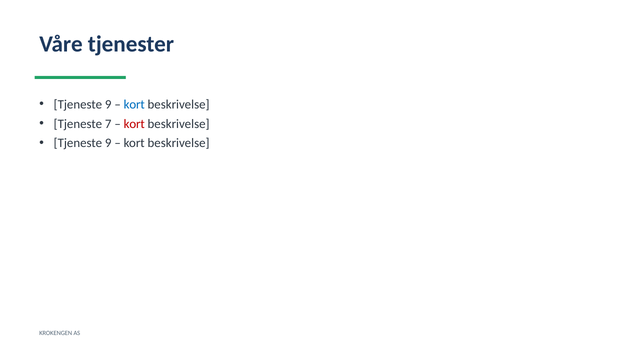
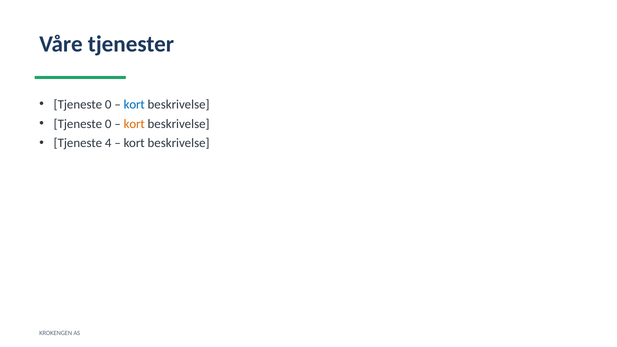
9 at (108, 105): 9 -> 0
7 at (108, 124): 7 -> 0
kort at (134, 124) colour: red -> orange
9 at (108, 143): 9 -> 4
